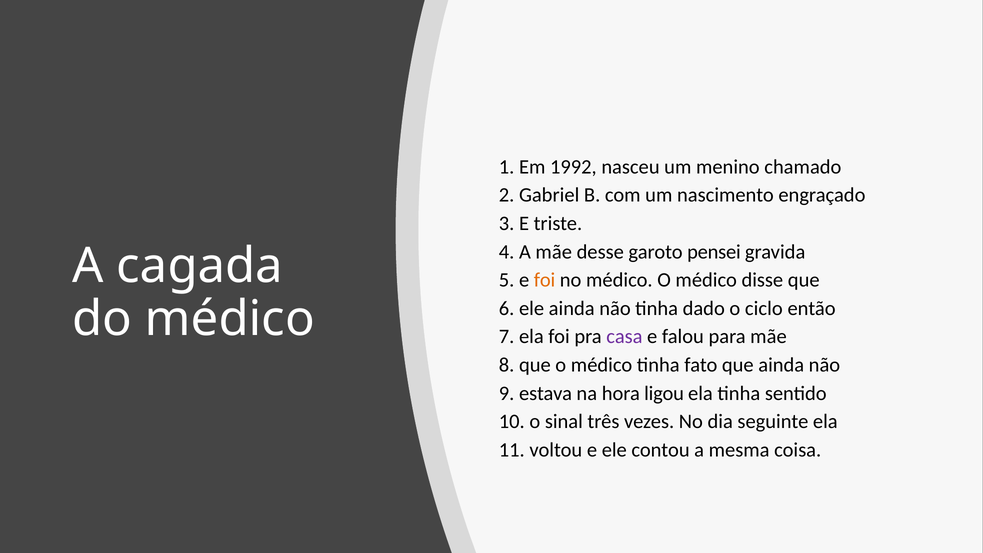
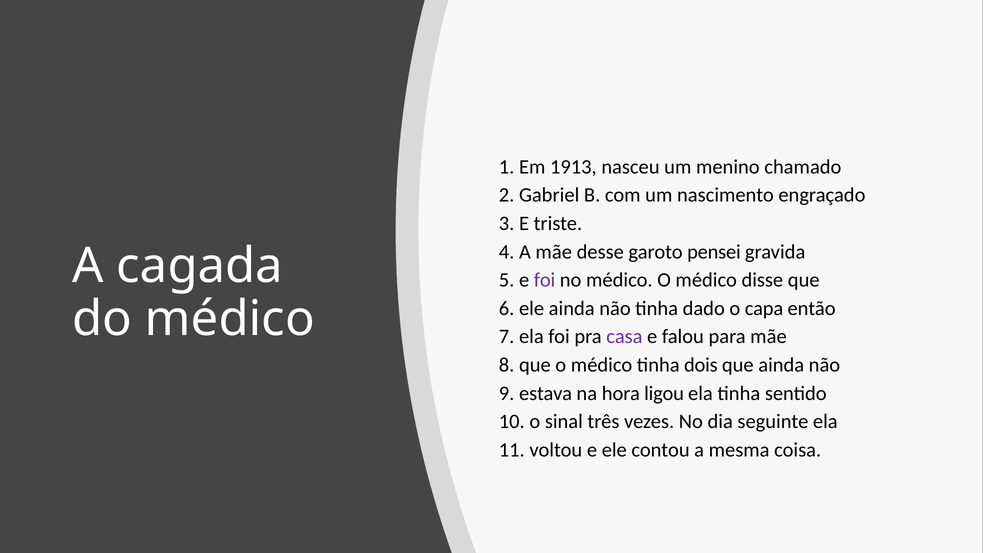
1992: 1992 -> 1913
foi at (545, 280) colour: orange -> purple
ciclo: ciclo -> capa
fato: fato -> dois
